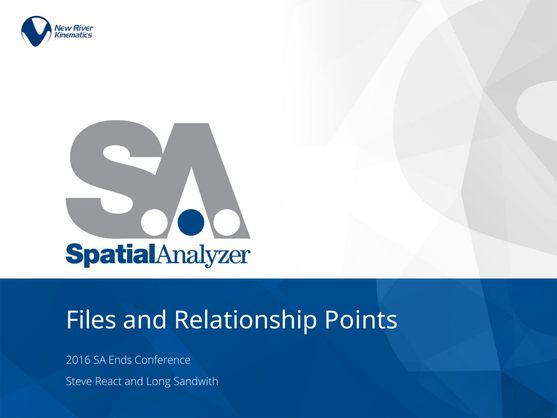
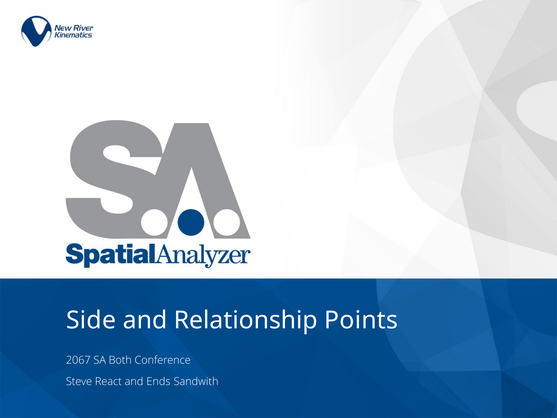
Files: Files -> Side
2016: 2016 -> 2067
Ends: Ends -> Both
Long: Long -> Ends
